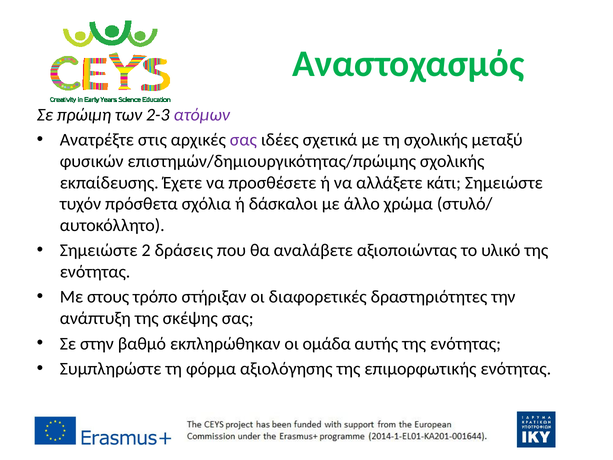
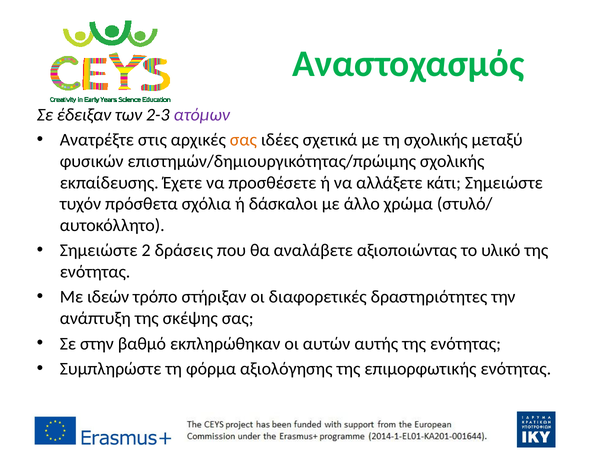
πρώιμη: πρώιμη -> έδειξαν
σας at (243, 140) colour: purple -> orange
στους: στους -> ιδεών
ομάδα: ομάδα -> αυτών
